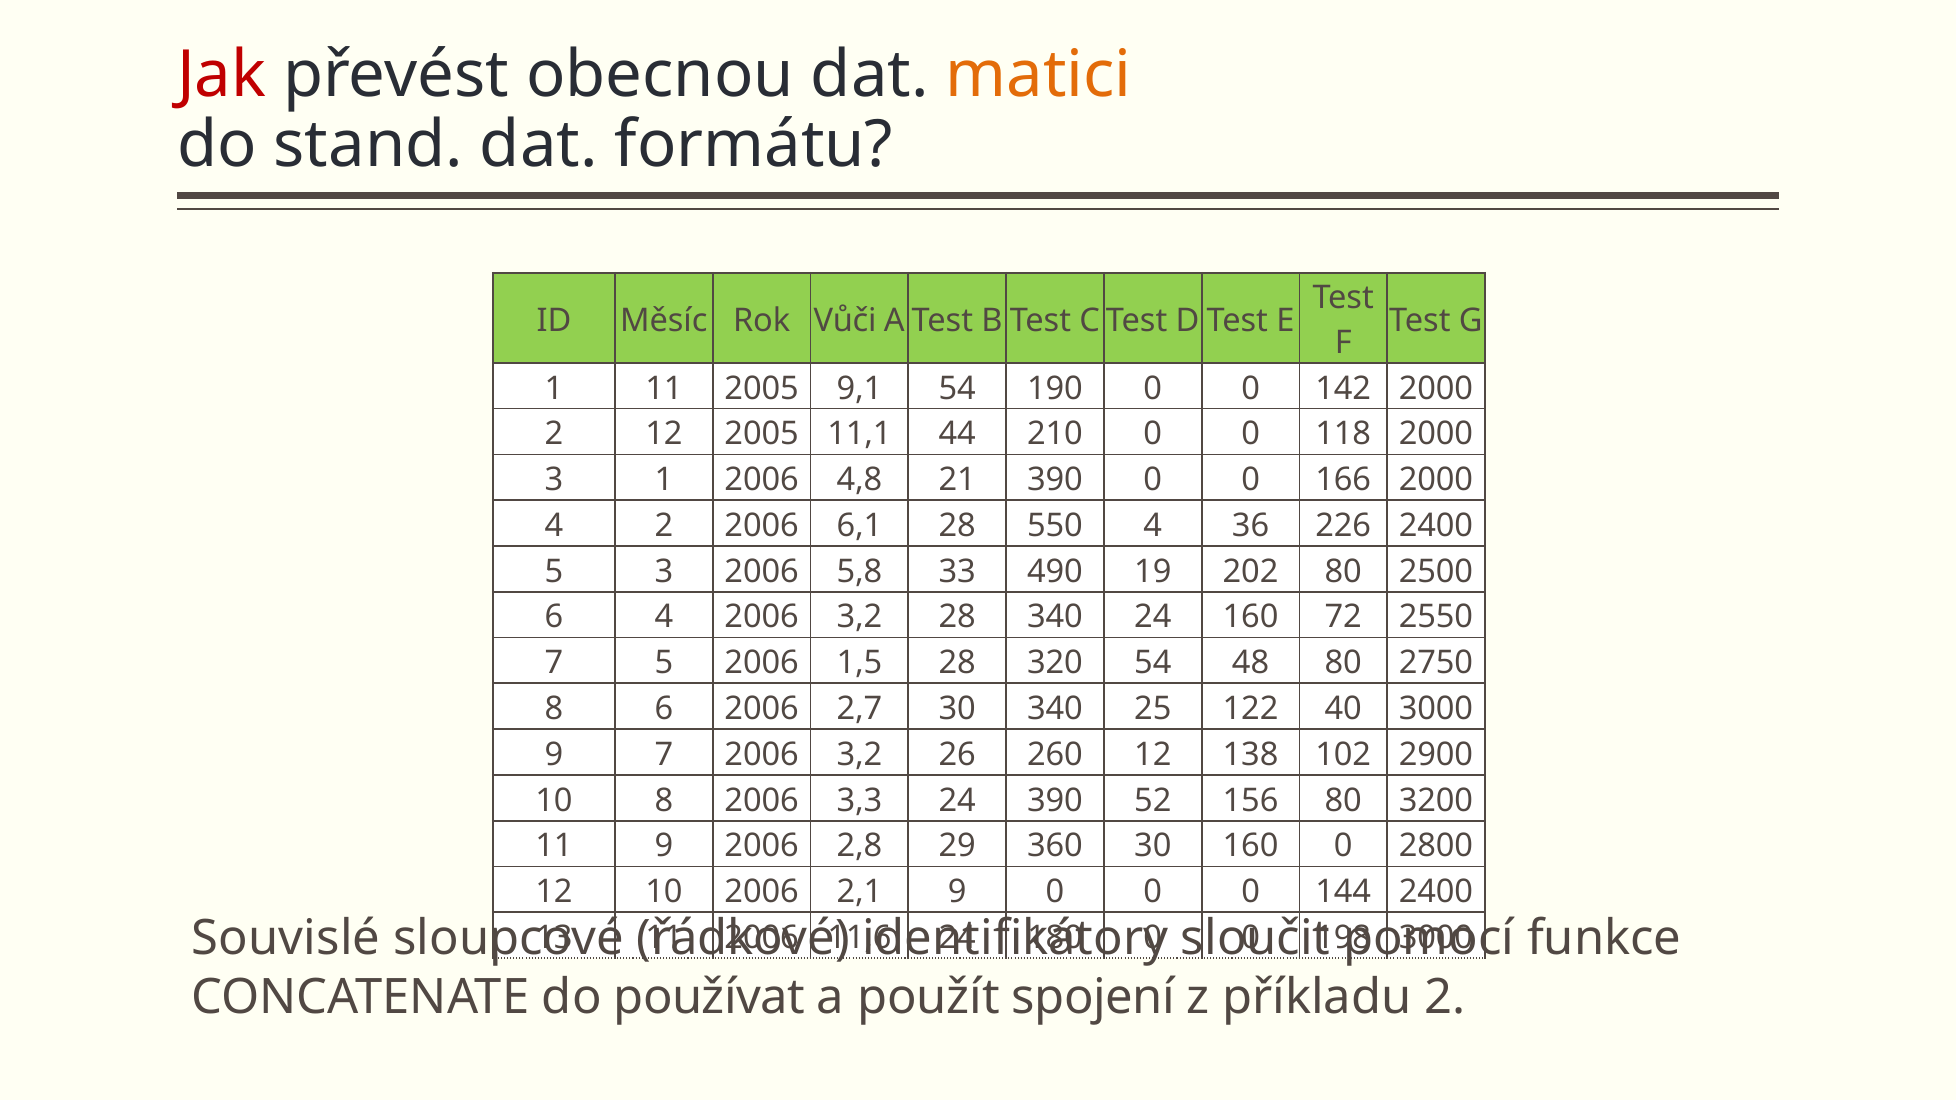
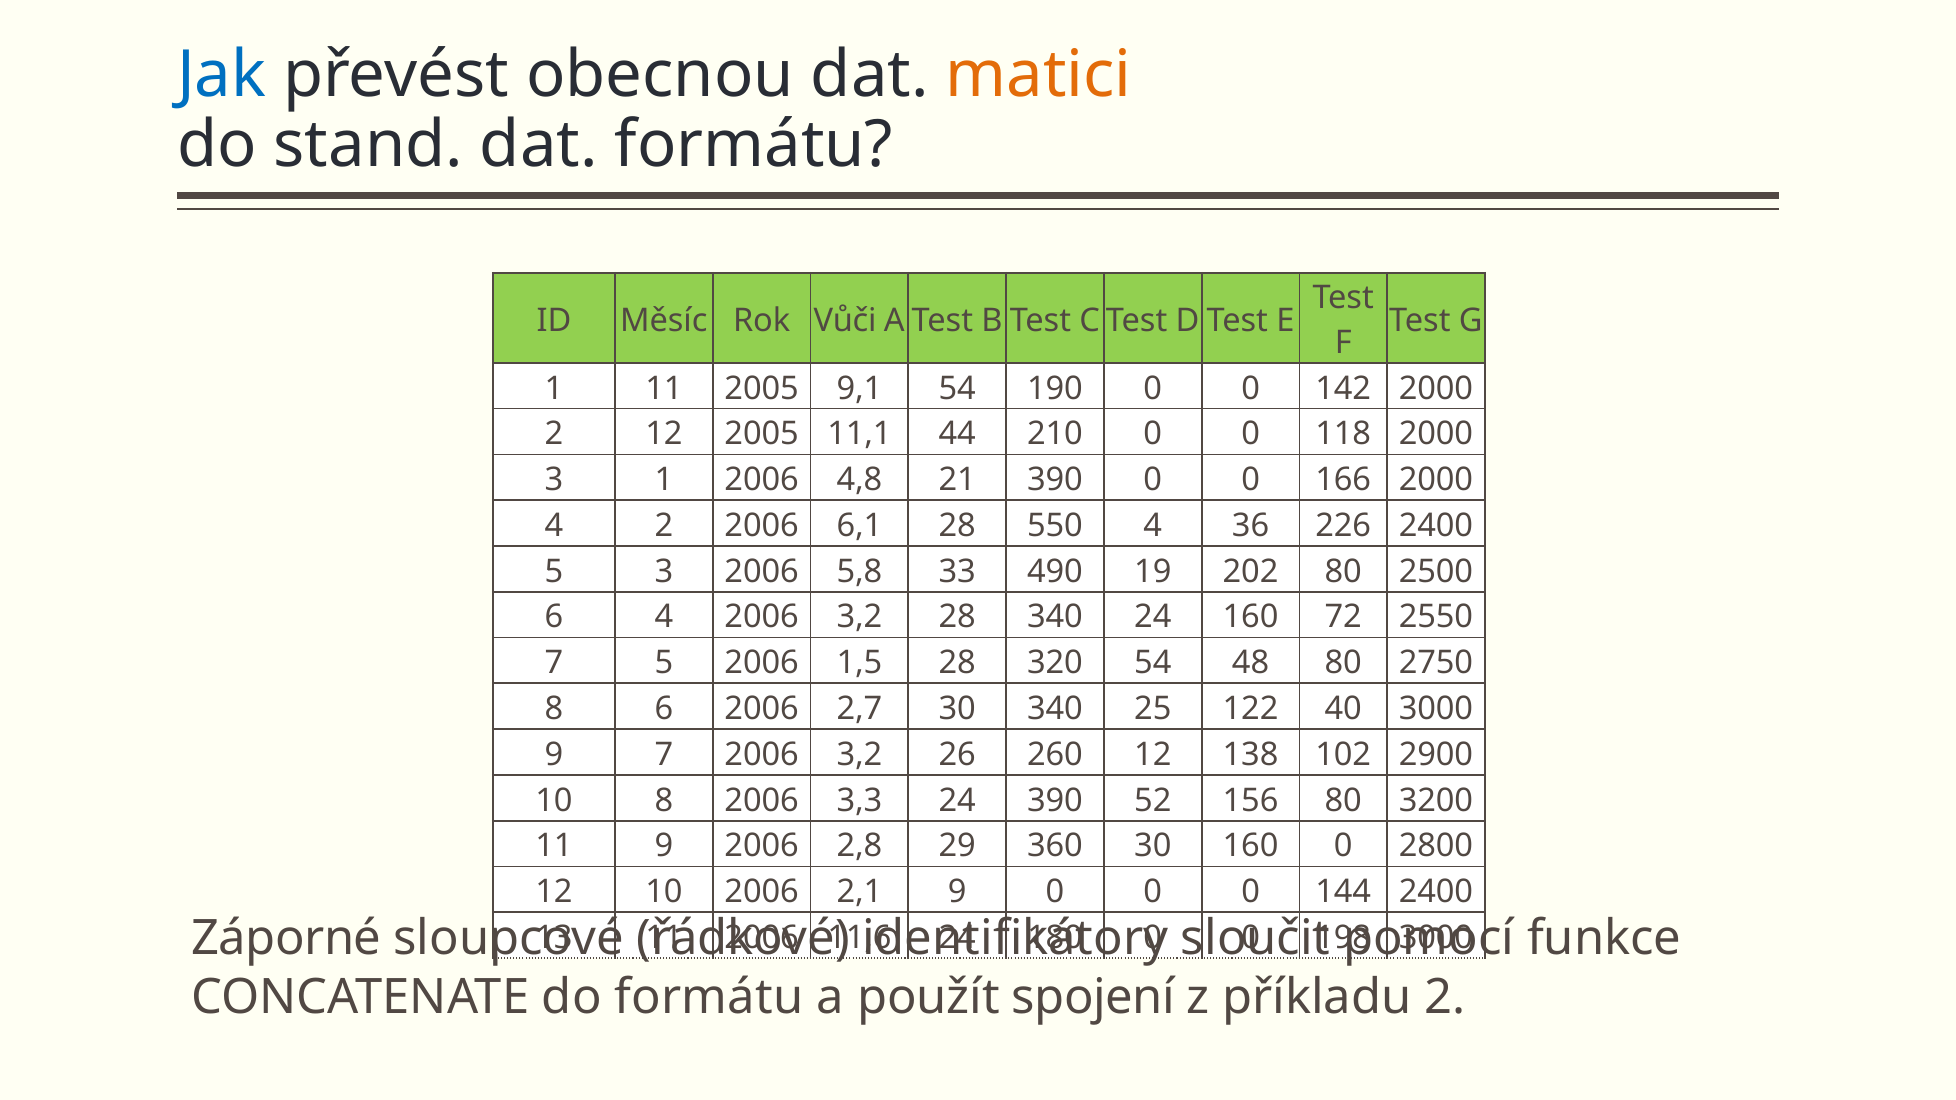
Jak colour: red -> blue
Souvislé: Souvislé -> Záporné
do používat: používat -> formátu
